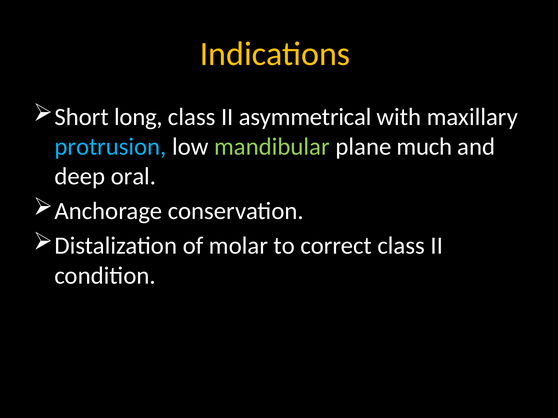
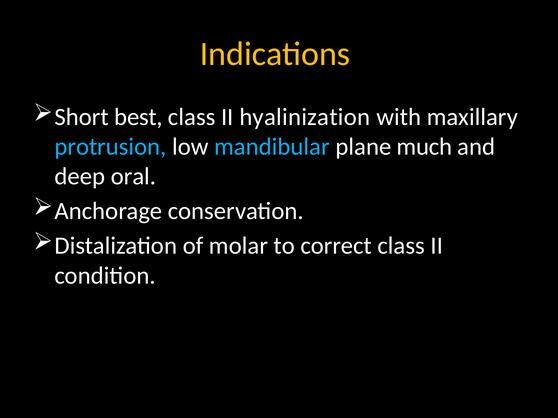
long: long -> best
asymmetrical: asymmetrical -> hyalinization
mandibular colour: light green -> light blue
